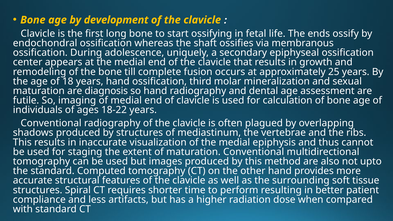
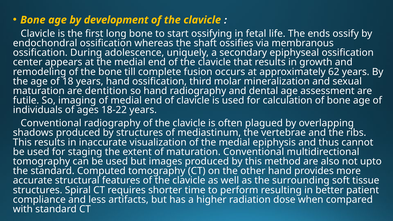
25: 25 -> 62
diagnosis: diagnosis -> dentition
